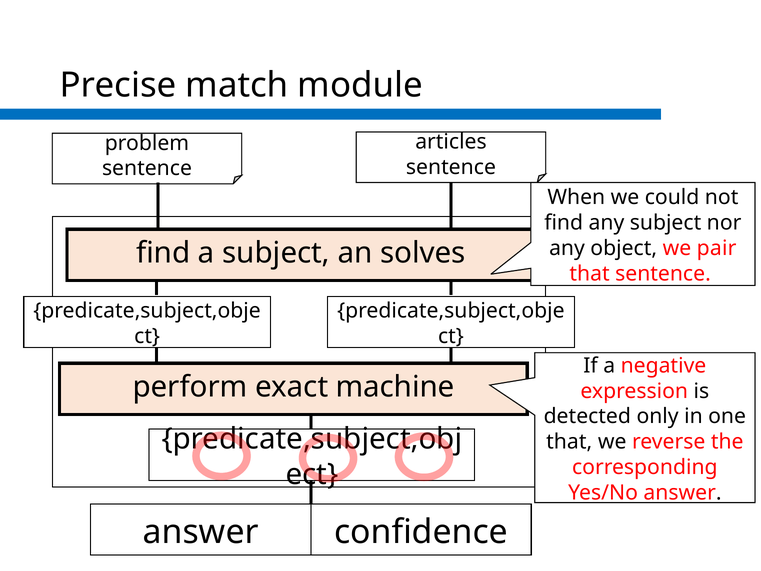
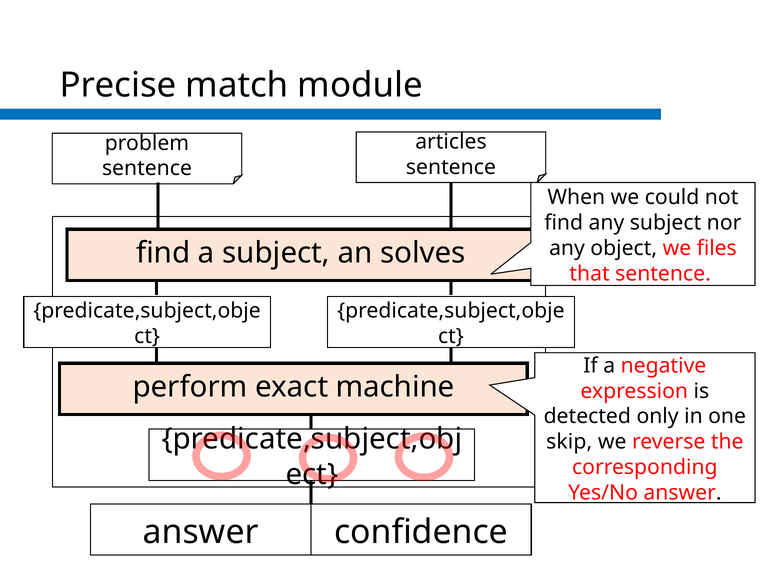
pair: pair -> files
that at (569, 442): that -> skip
